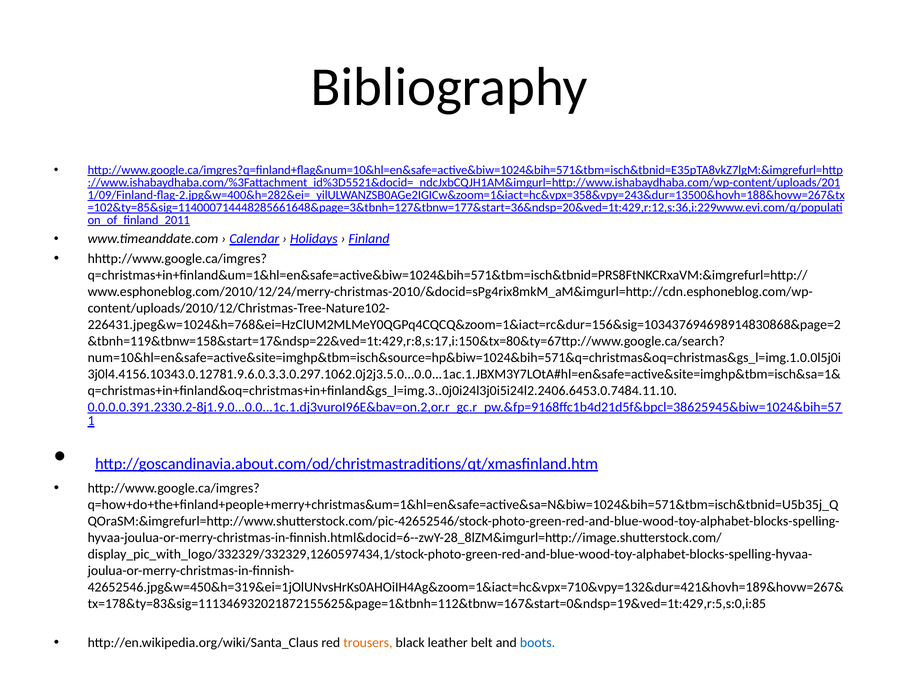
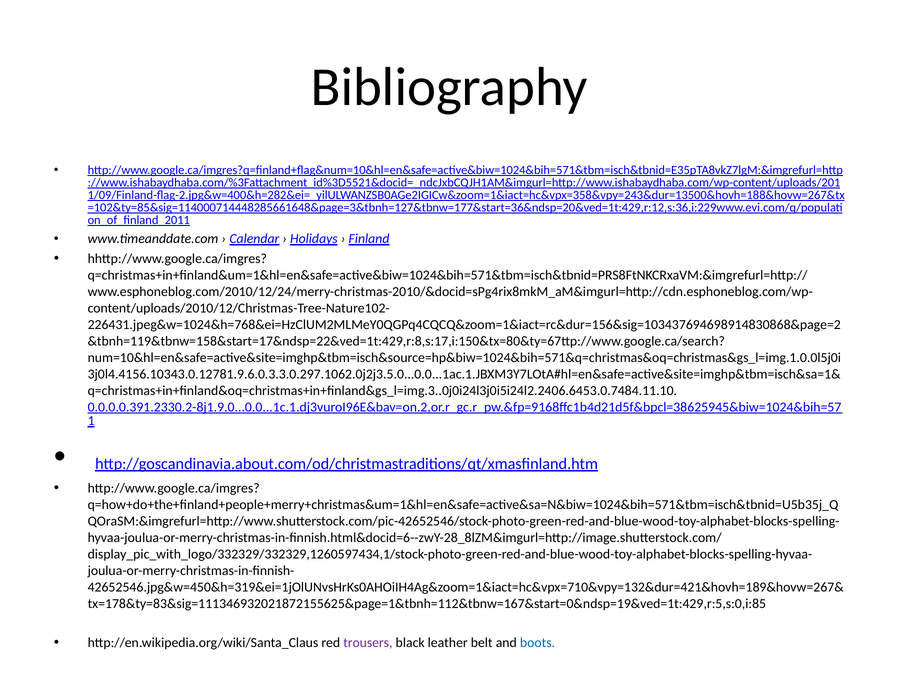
trousers colour: orange -> purple
